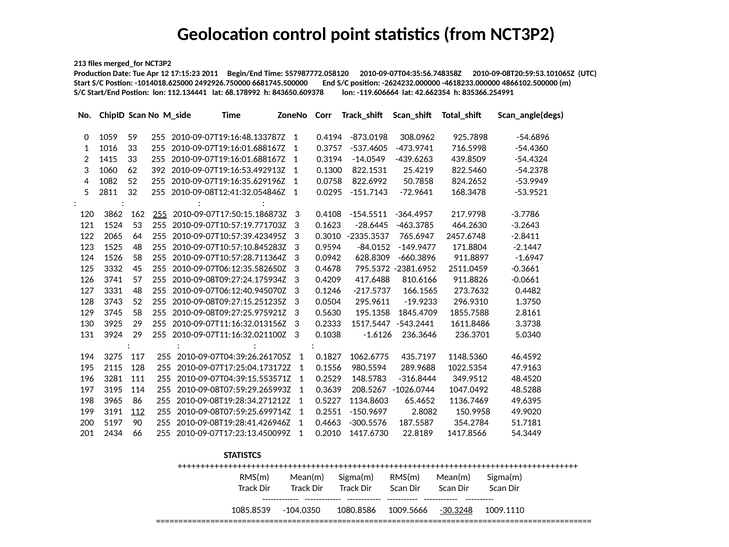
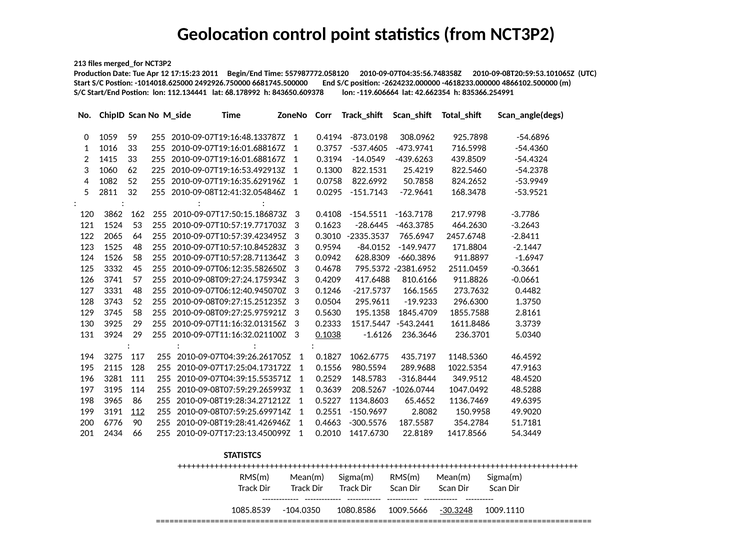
392: 392 -> 225
255 at (160, 214) underline: present -> none
-364.4957: -364.4957 -> -163.7178
296.9310: 296.9310 -> 296.6300
3.3738: 3.3738 -> 3.3739
0.1038 underline: none -> present
5197: 5197 -> 6776
